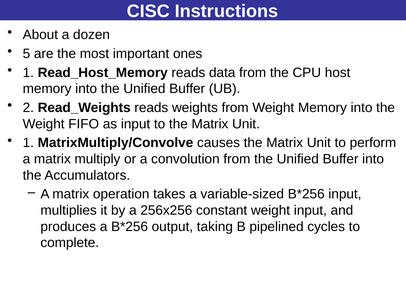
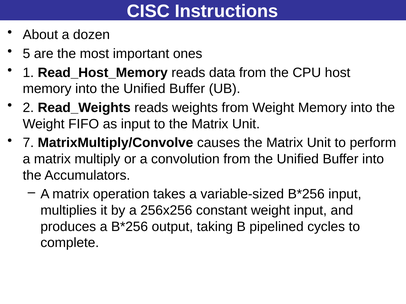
1 at (28, 143): 1 -> 7
